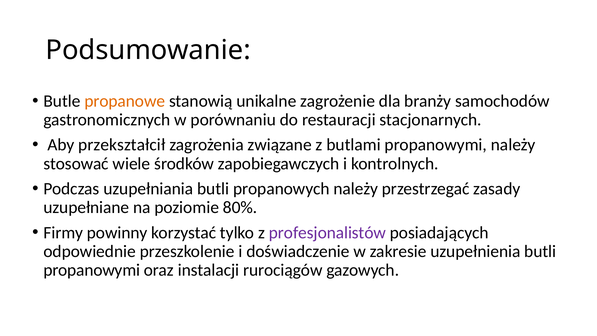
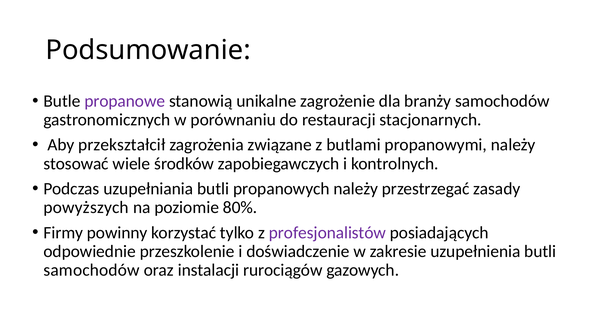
propanowe colour: orange -> purple
uzupełniane: uzupełniane -> powyższych
propanowymi at (92, 270): propanowymi -> samochodów
